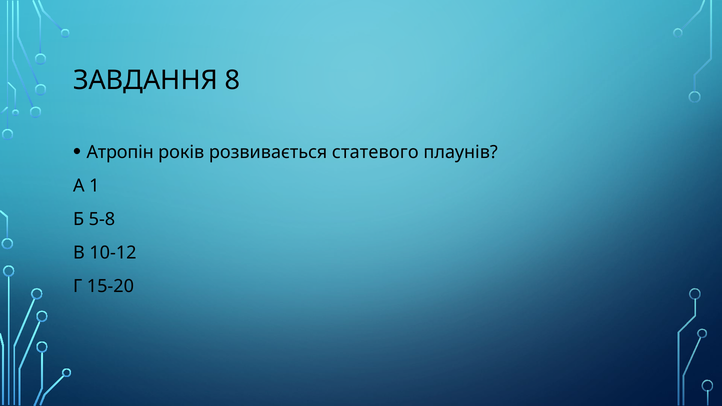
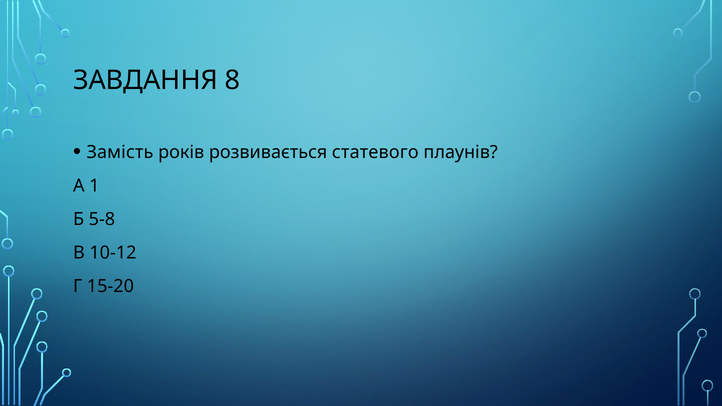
Атропін: Атропін -> Замість
